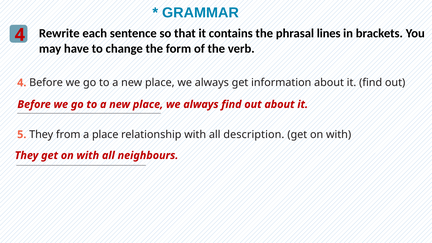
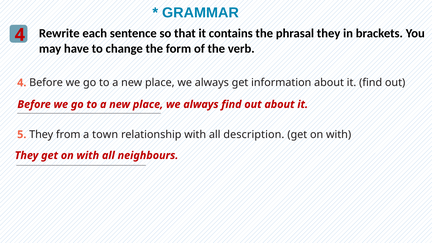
phrasal lines: lines -> they
a place: place -> town
